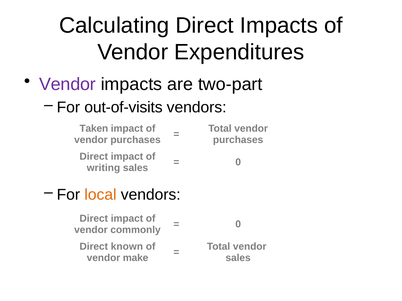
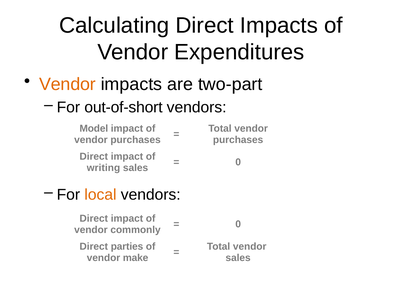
Vendor at (68, 84) colour: purple -> orange
out-of-visits: out-of-visits -> out-of-short
Taken: Taken -> Model
known: known -> parties
